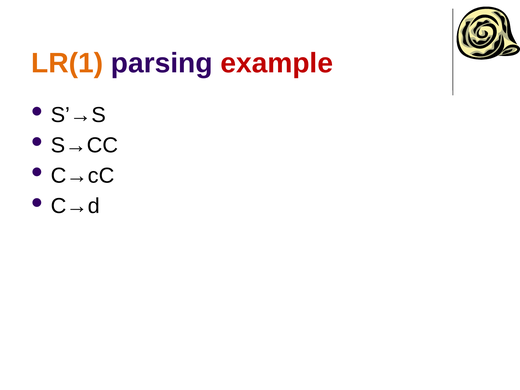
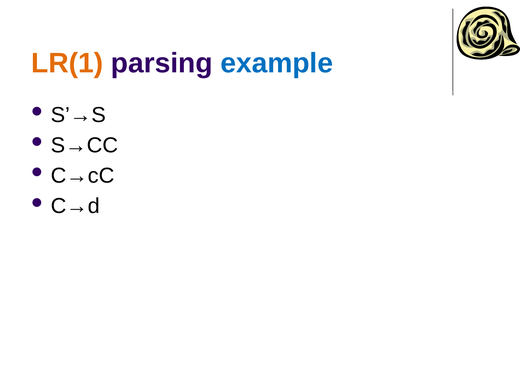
example colour: red -> blue
